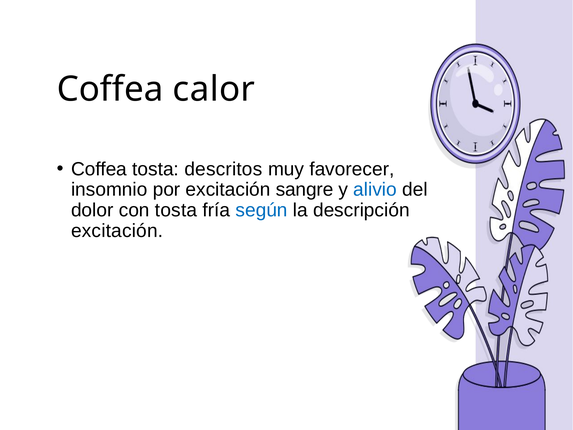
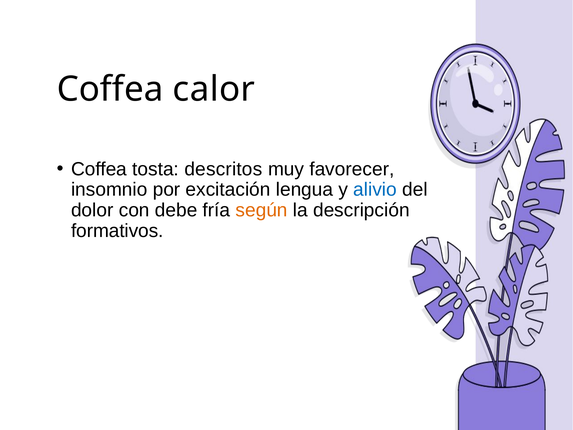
sangre: sangre -> lengua
con tosta: tosta -> debe
según colour: blue -> orange
excitación at (117, 231): excitación -> formativos
